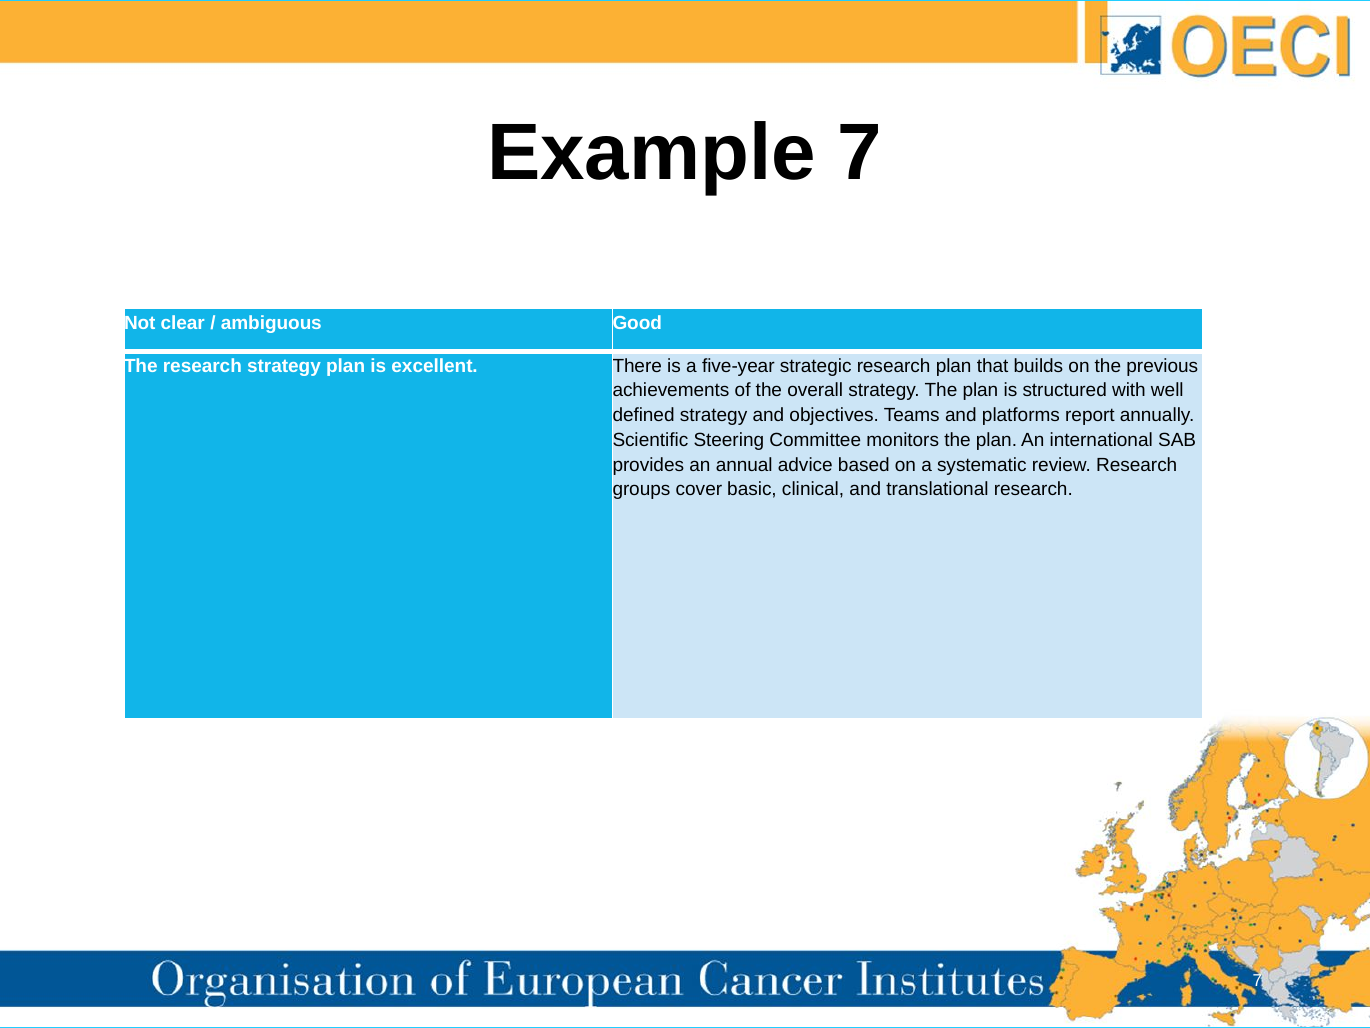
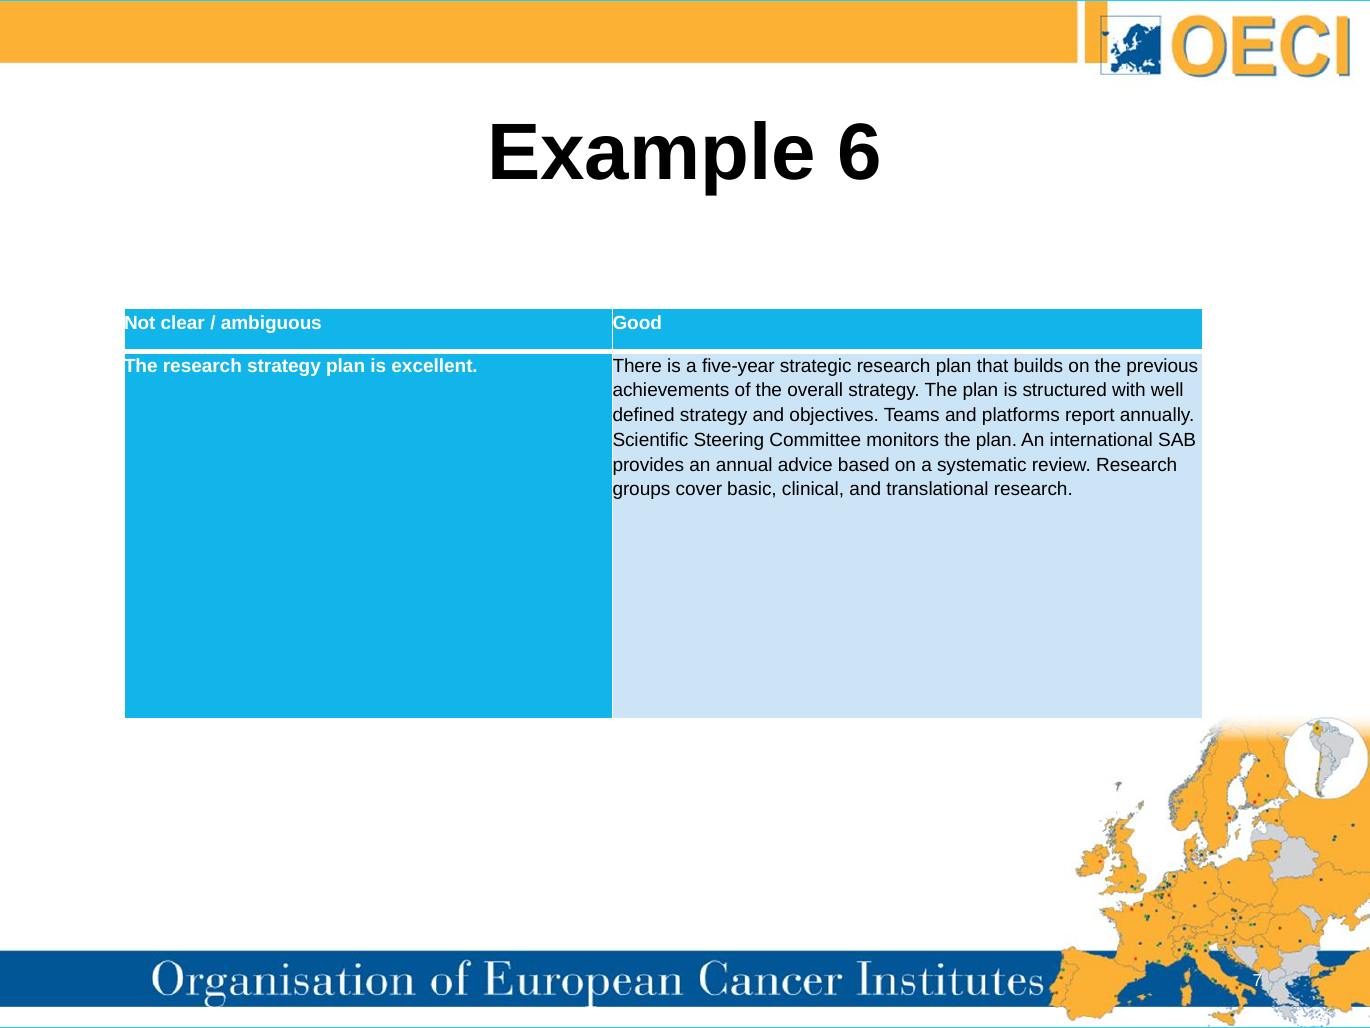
Example 7: 7 -> 6
